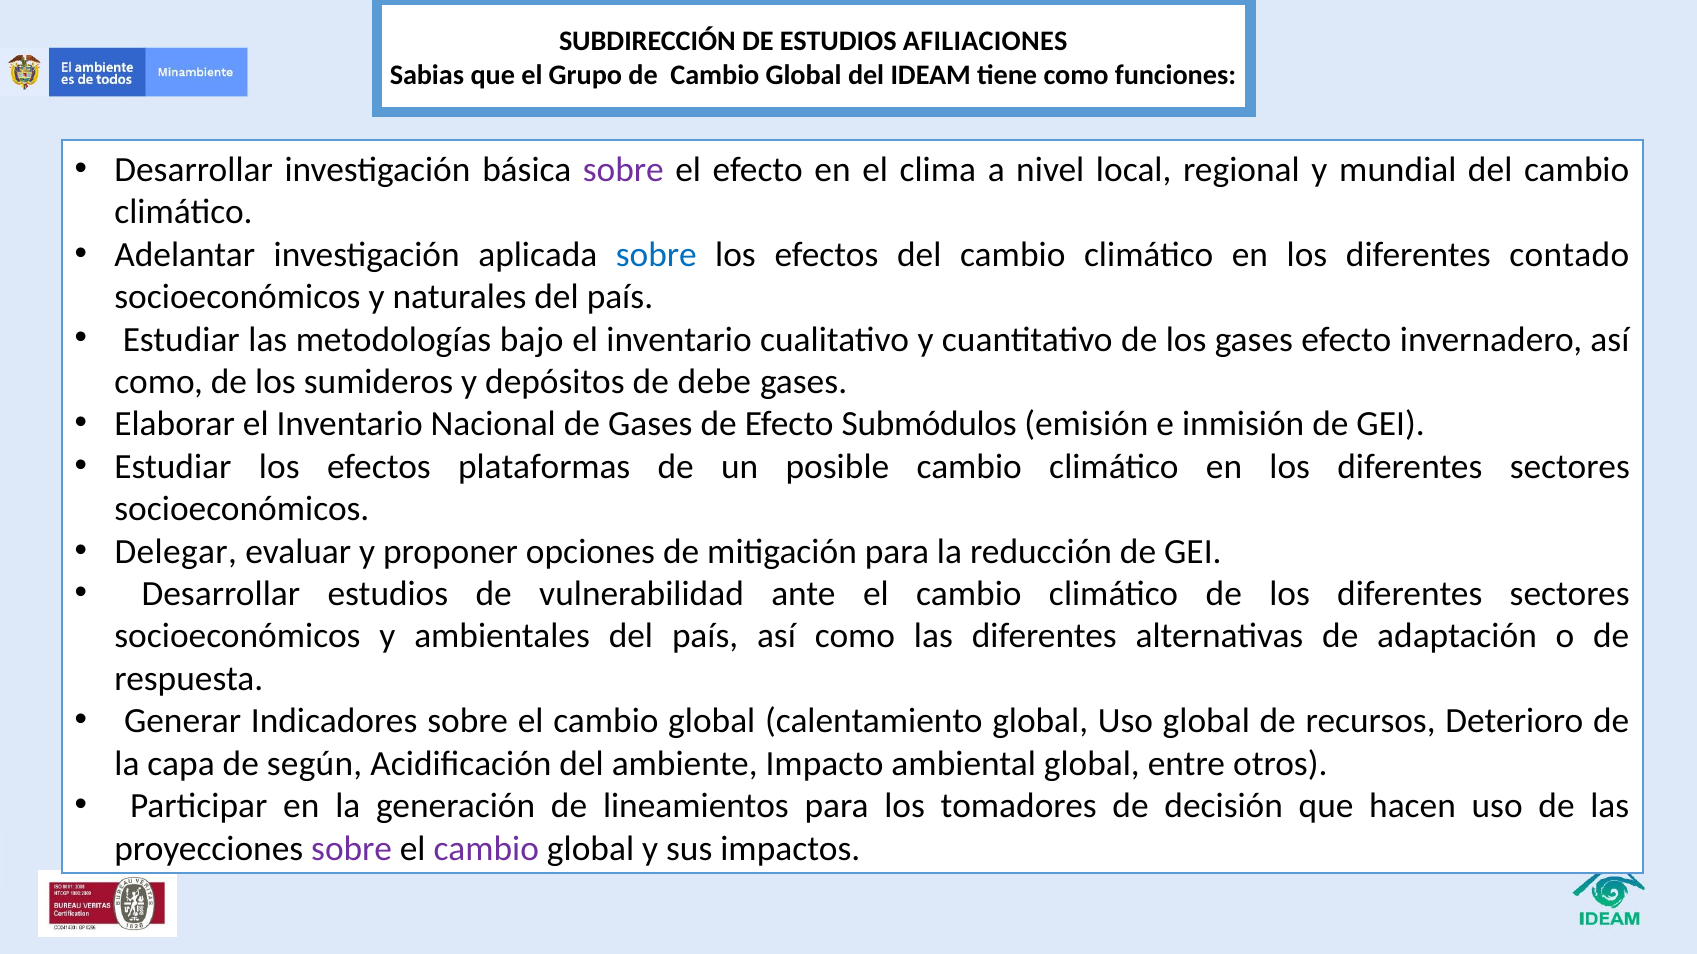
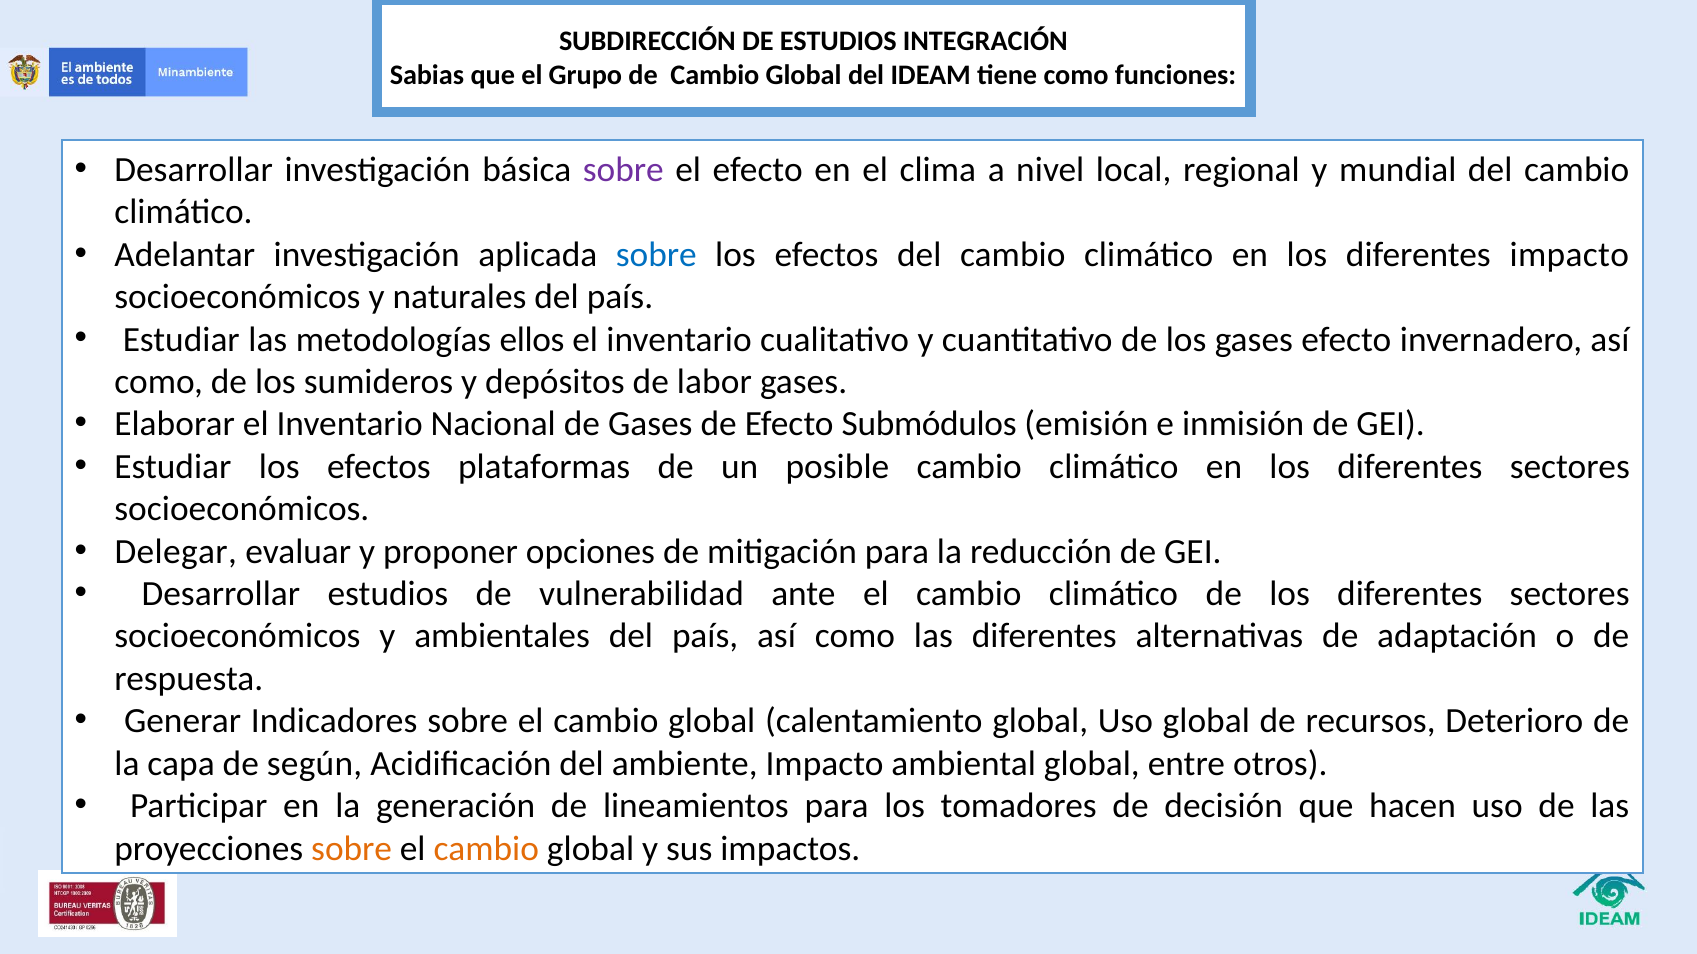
AFILIACIONES: AFILIACIONES -> INTEGRACIÓN
diferentes contado: contado -> impacto
bajo: bajo -> ellos
debe: debe -> labor
sobre at (352, 849) colour: purple -> orange
cambio at (486, 849) colour: purple -> orange
